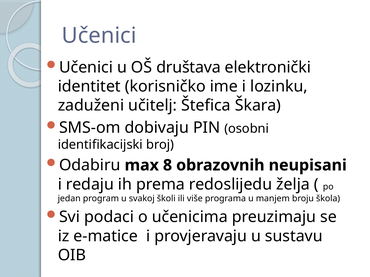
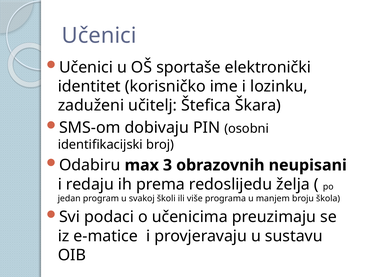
društava: društava -> sportaše
8: 8 -> 3
